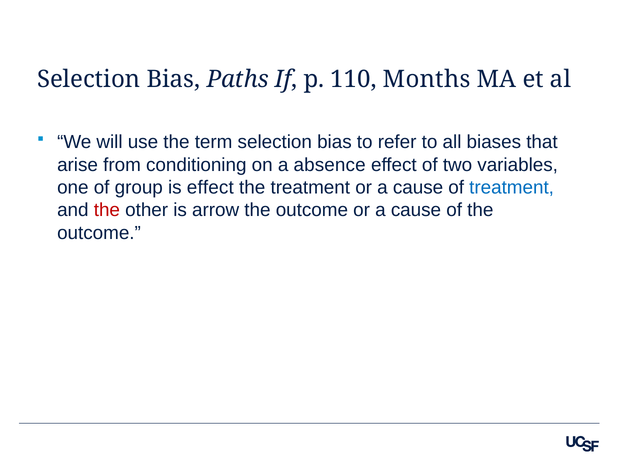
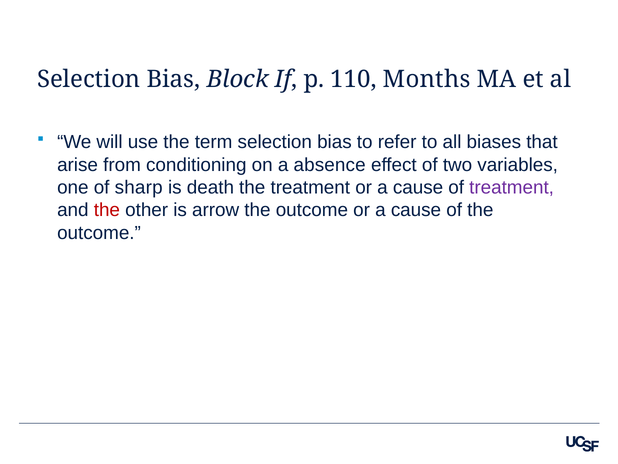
Paths: Paths -> Block
group: group -> sharp
is effect: effect -> death
treatment at (512, 187) colour: blue -> purple
